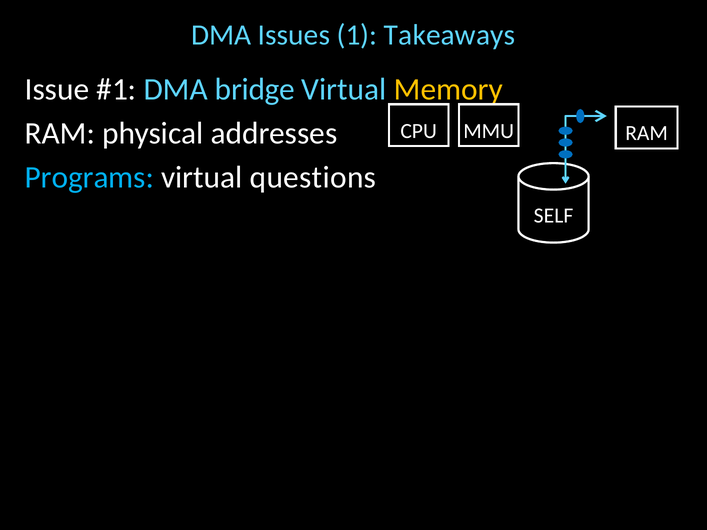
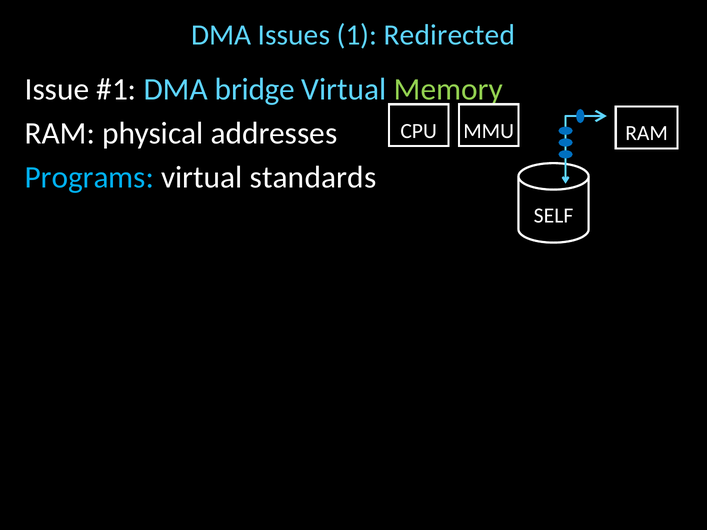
Takeaways: Takeaways -> Redirected
Memory colour: yellow -> light green
questions: questions -> standards
